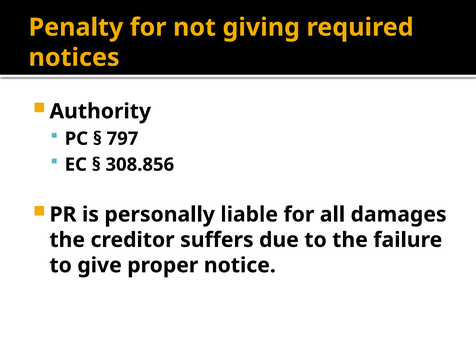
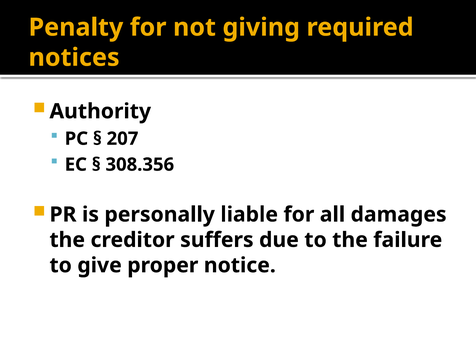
797: 797 -> 207
308.856: 308.856 -> 308.356
